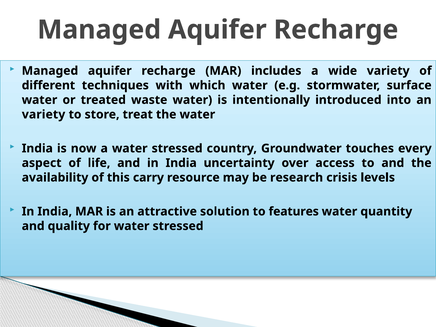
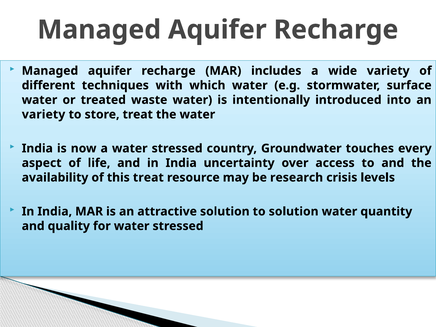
this carry: carry -> treat
to features: features -> solution
